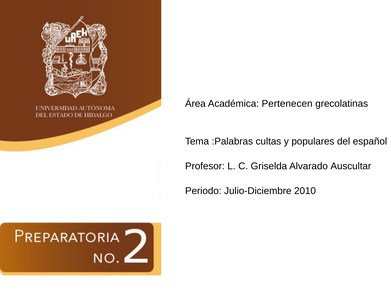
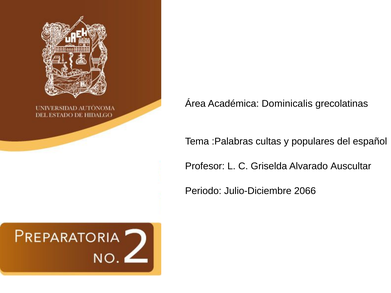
Pertenecen: Pertenecen -> Dominicalis
2010: 2010 -> 2066
